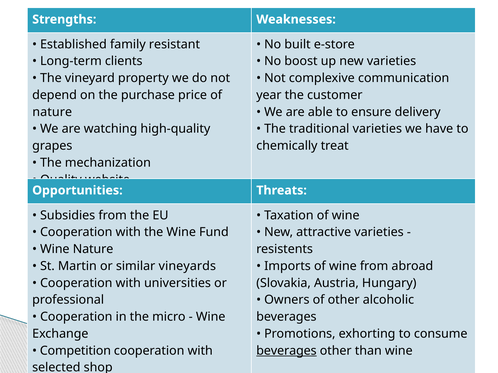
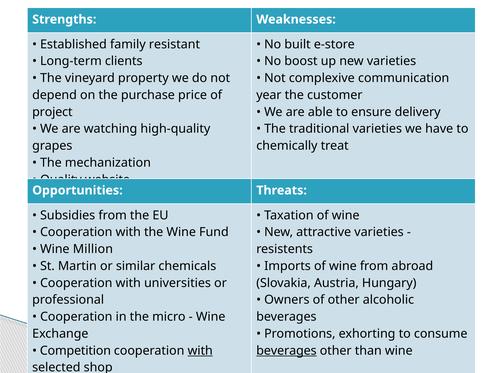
nature at (52, 112): nature -> project
Wine Nature: Nature -> Million
vineyards: vineyards -> chemicals
with at (200, 351) underline: none -> present
